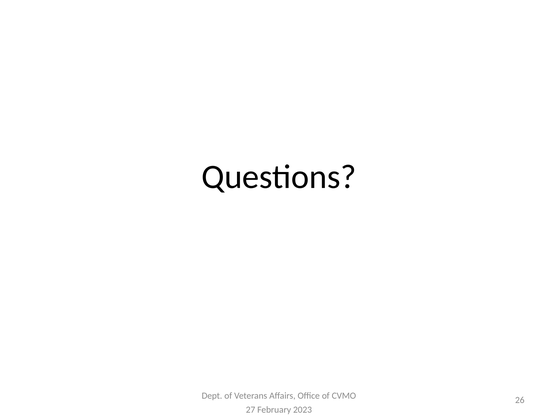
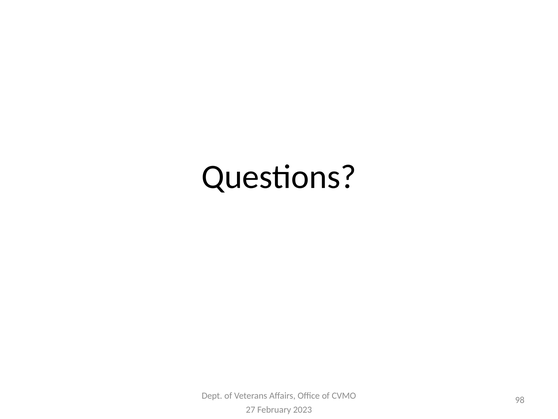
26: 26 -> 98
